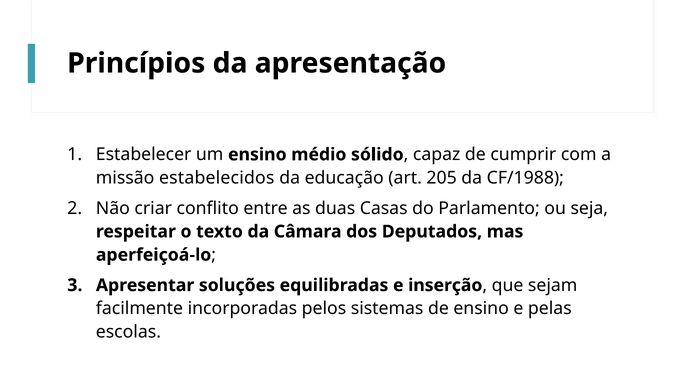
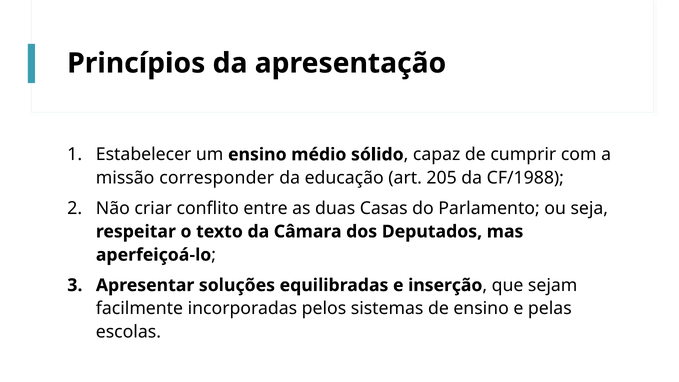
estabelecidos: estabelecidos -> corresponder
